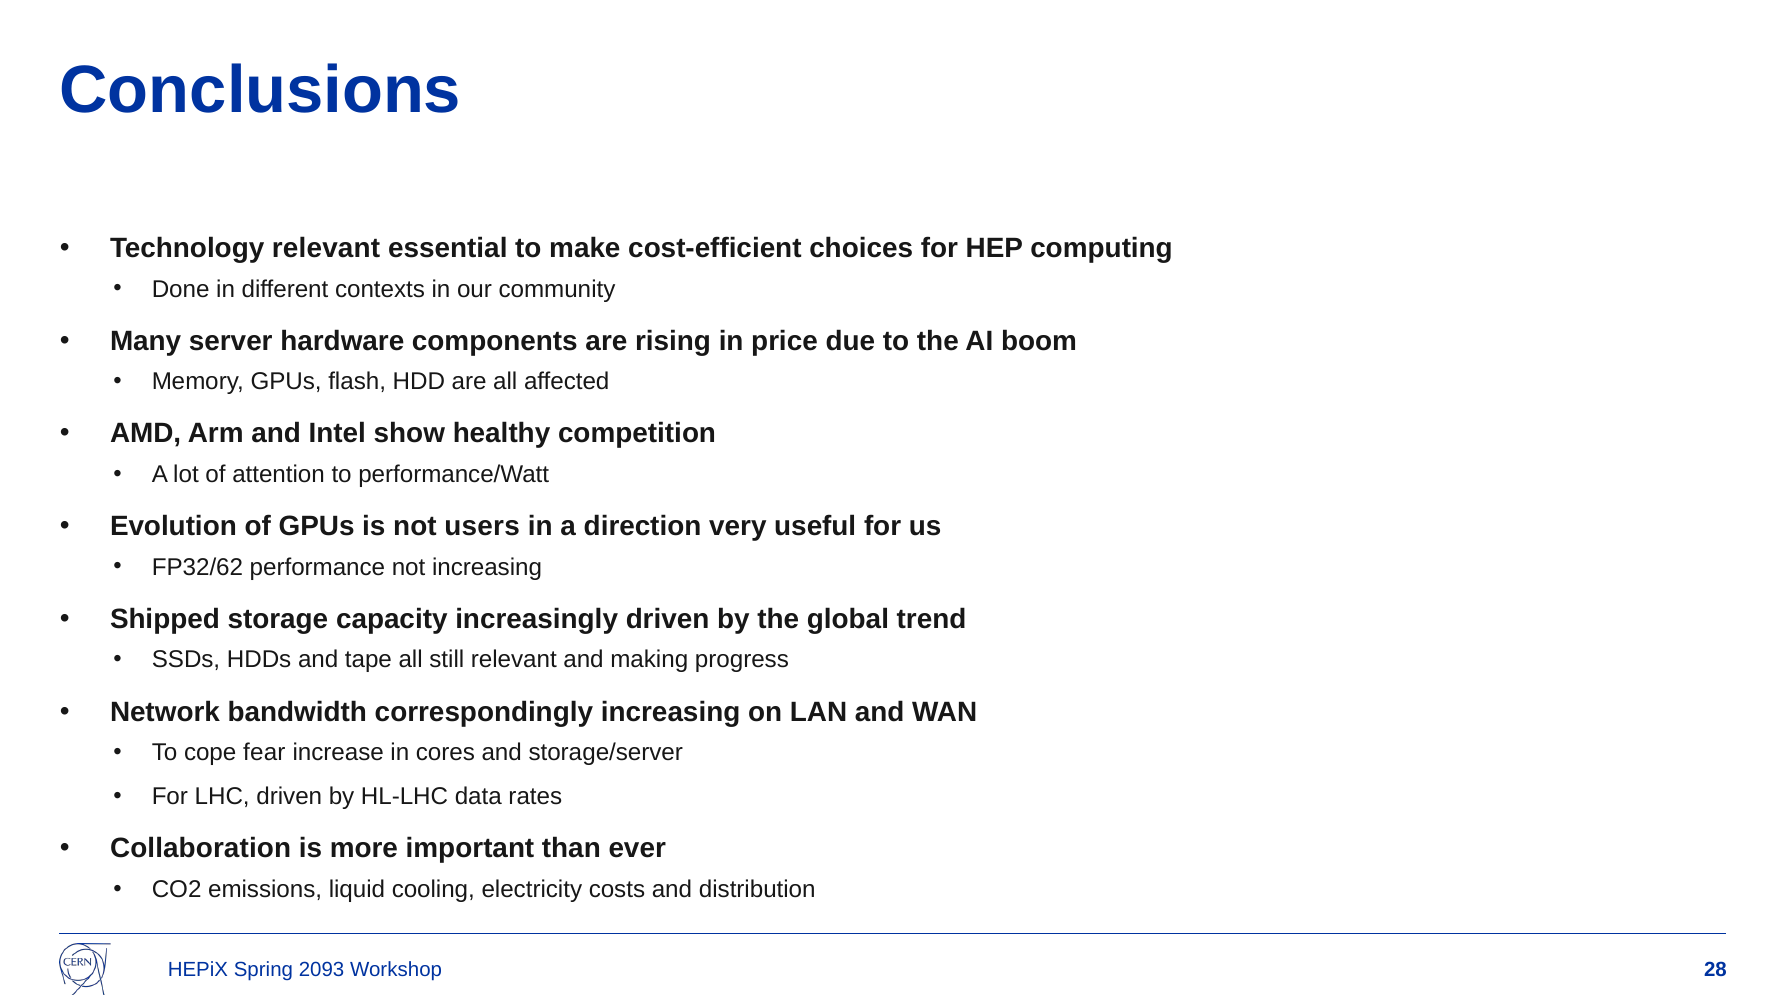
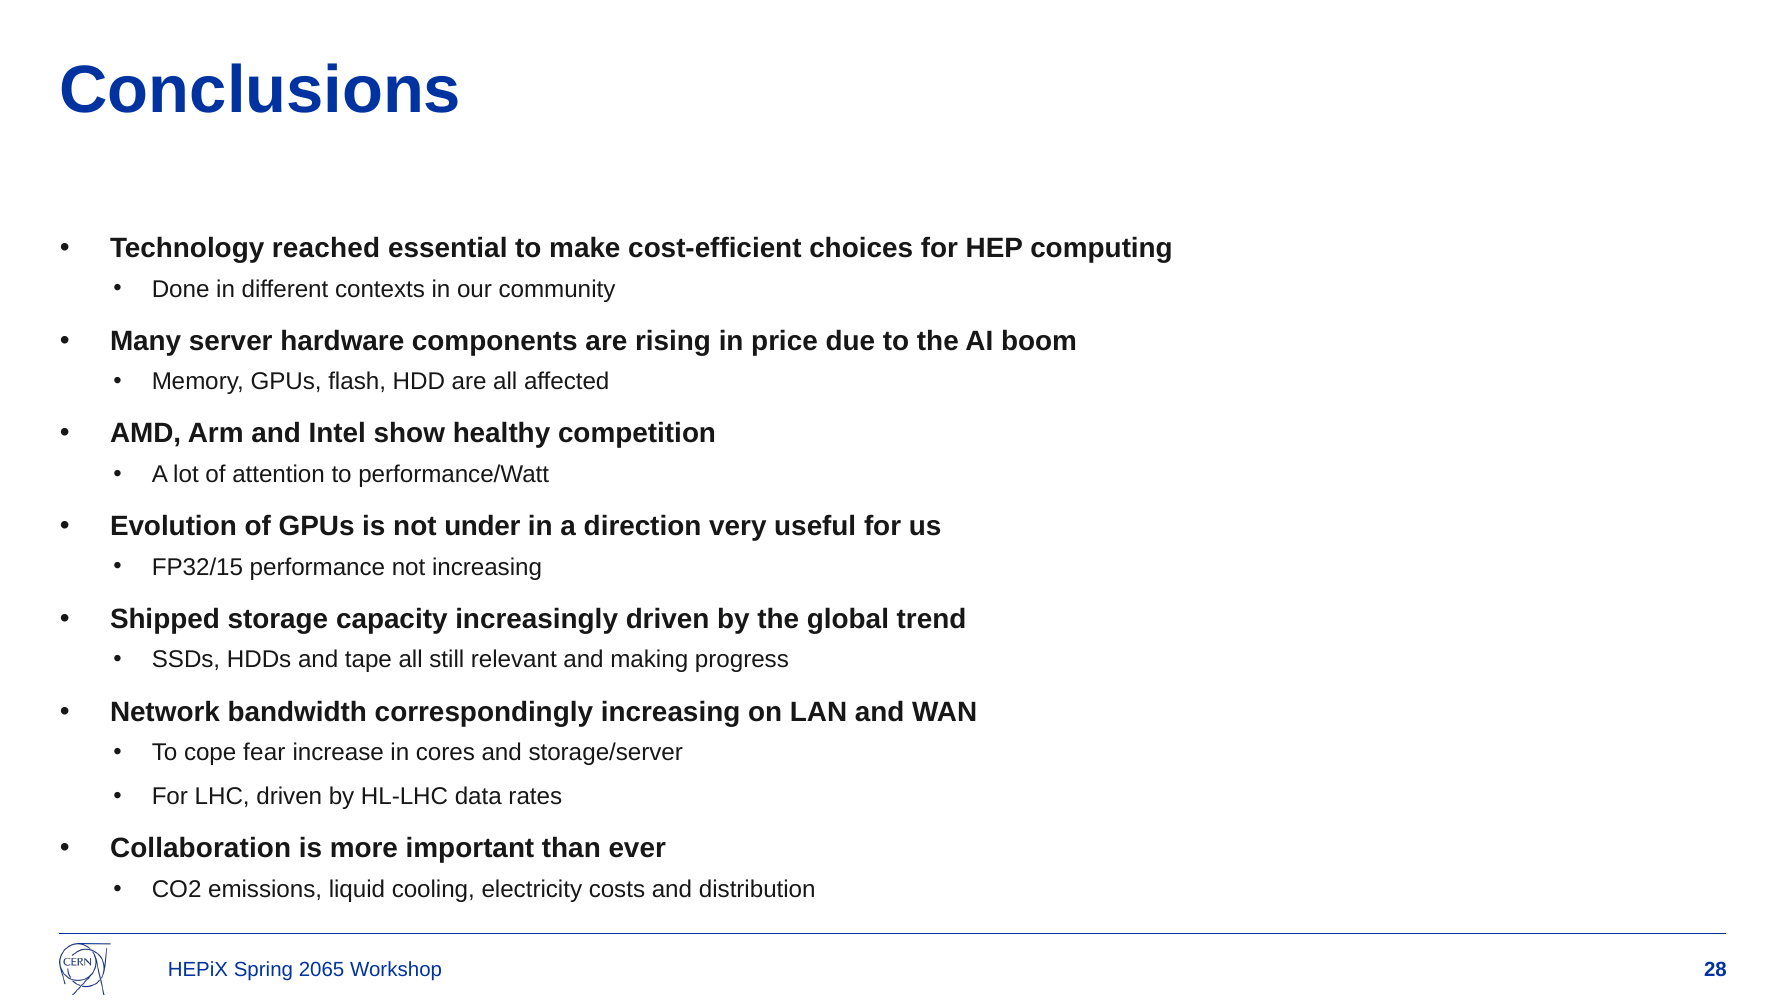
Technology relevant: relevant -> reached
users: users -> under
FP32/62: FP32/62 -> FP32/15
2093: 2093 -> 2065
